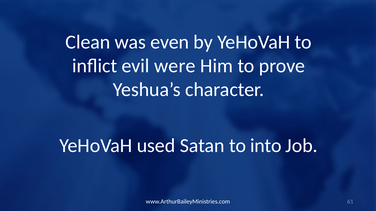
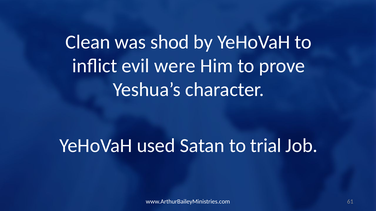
even: even -> shod
into: into -> trial
